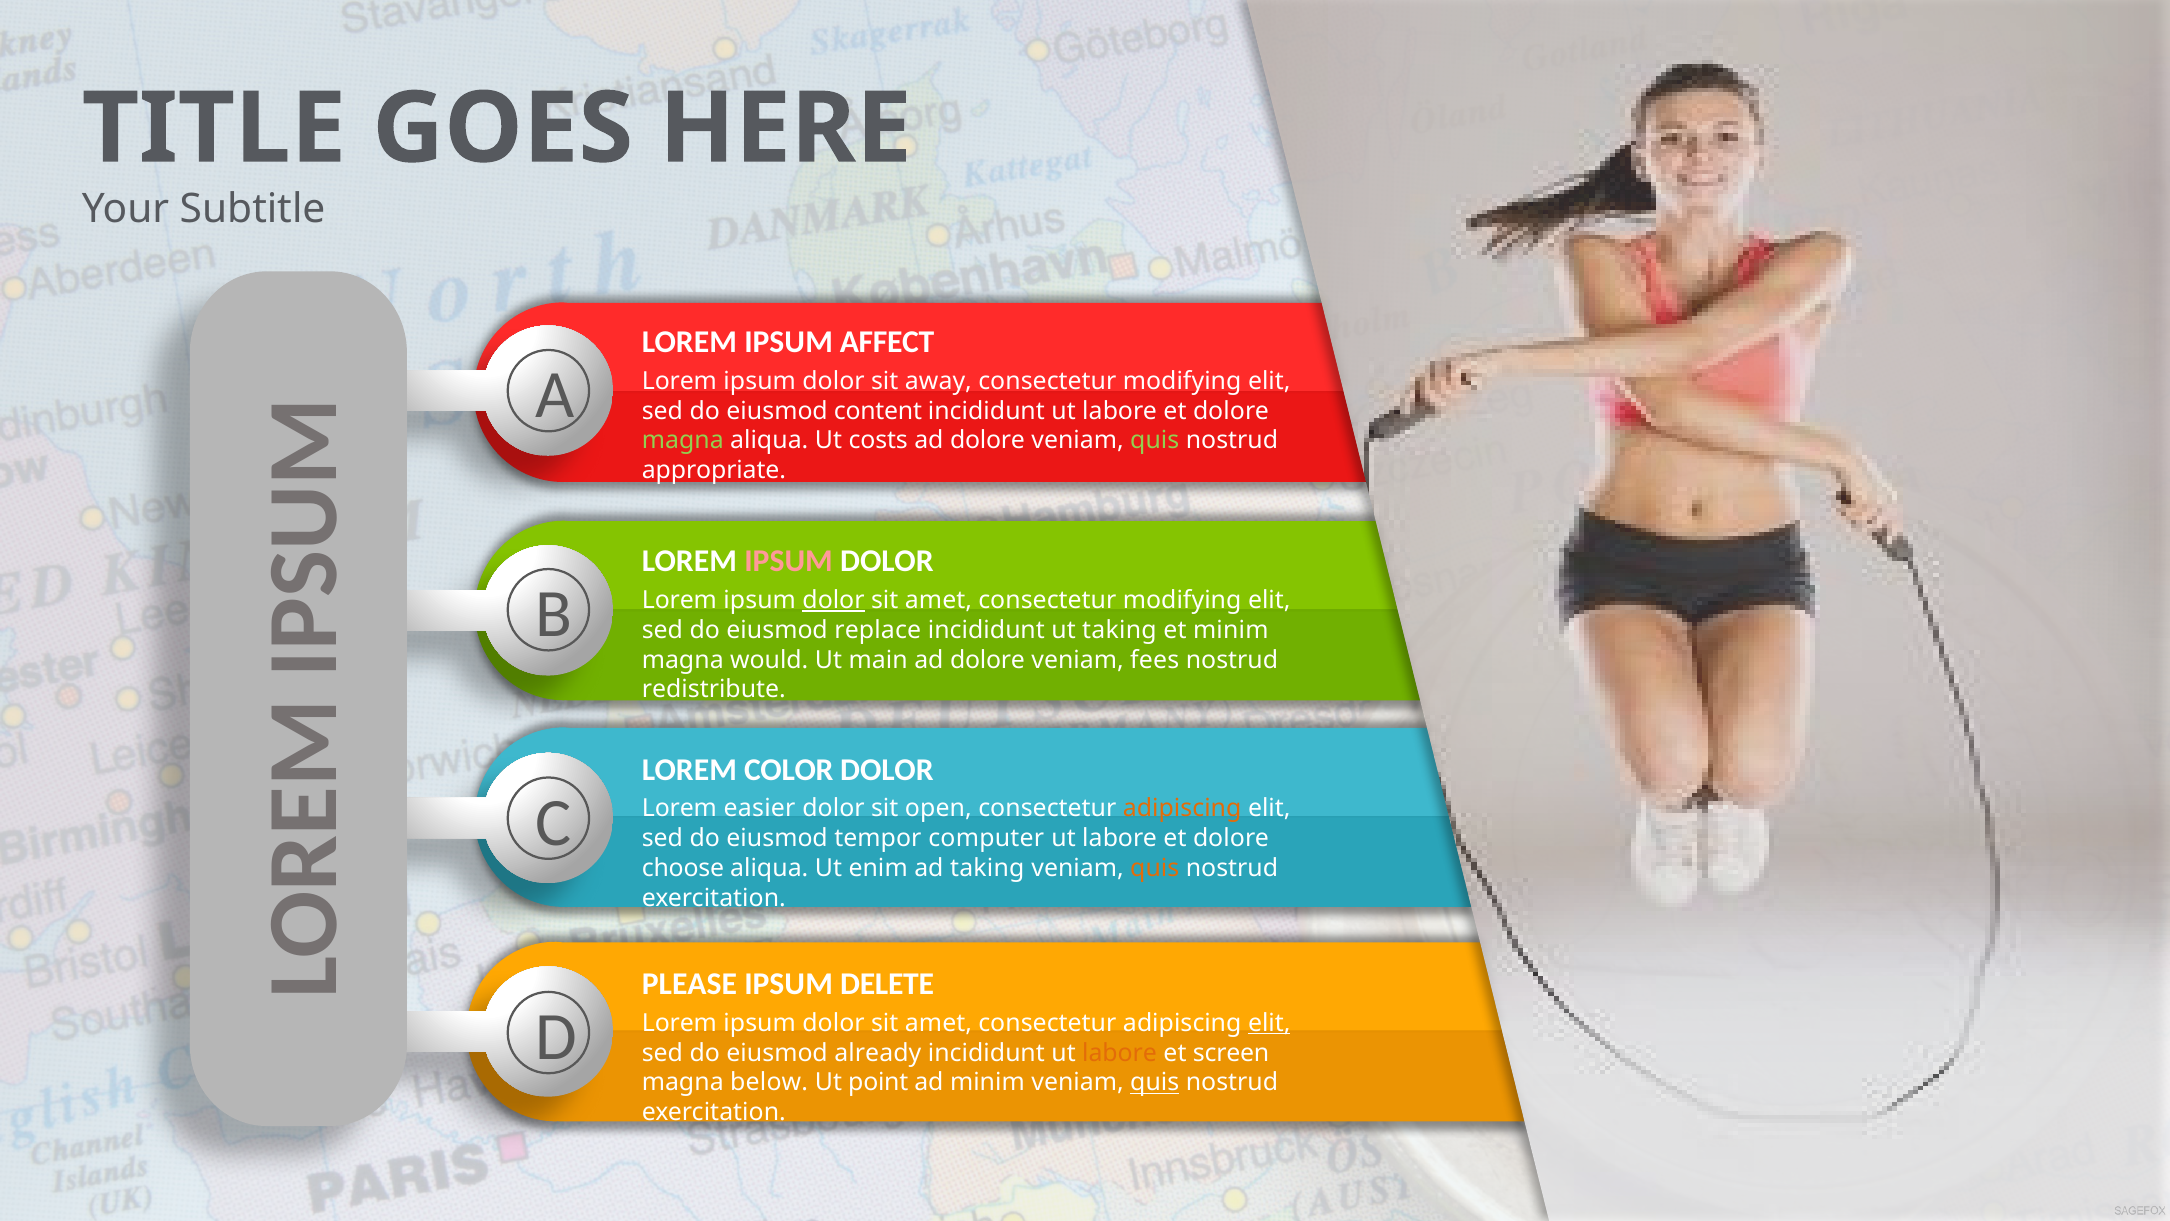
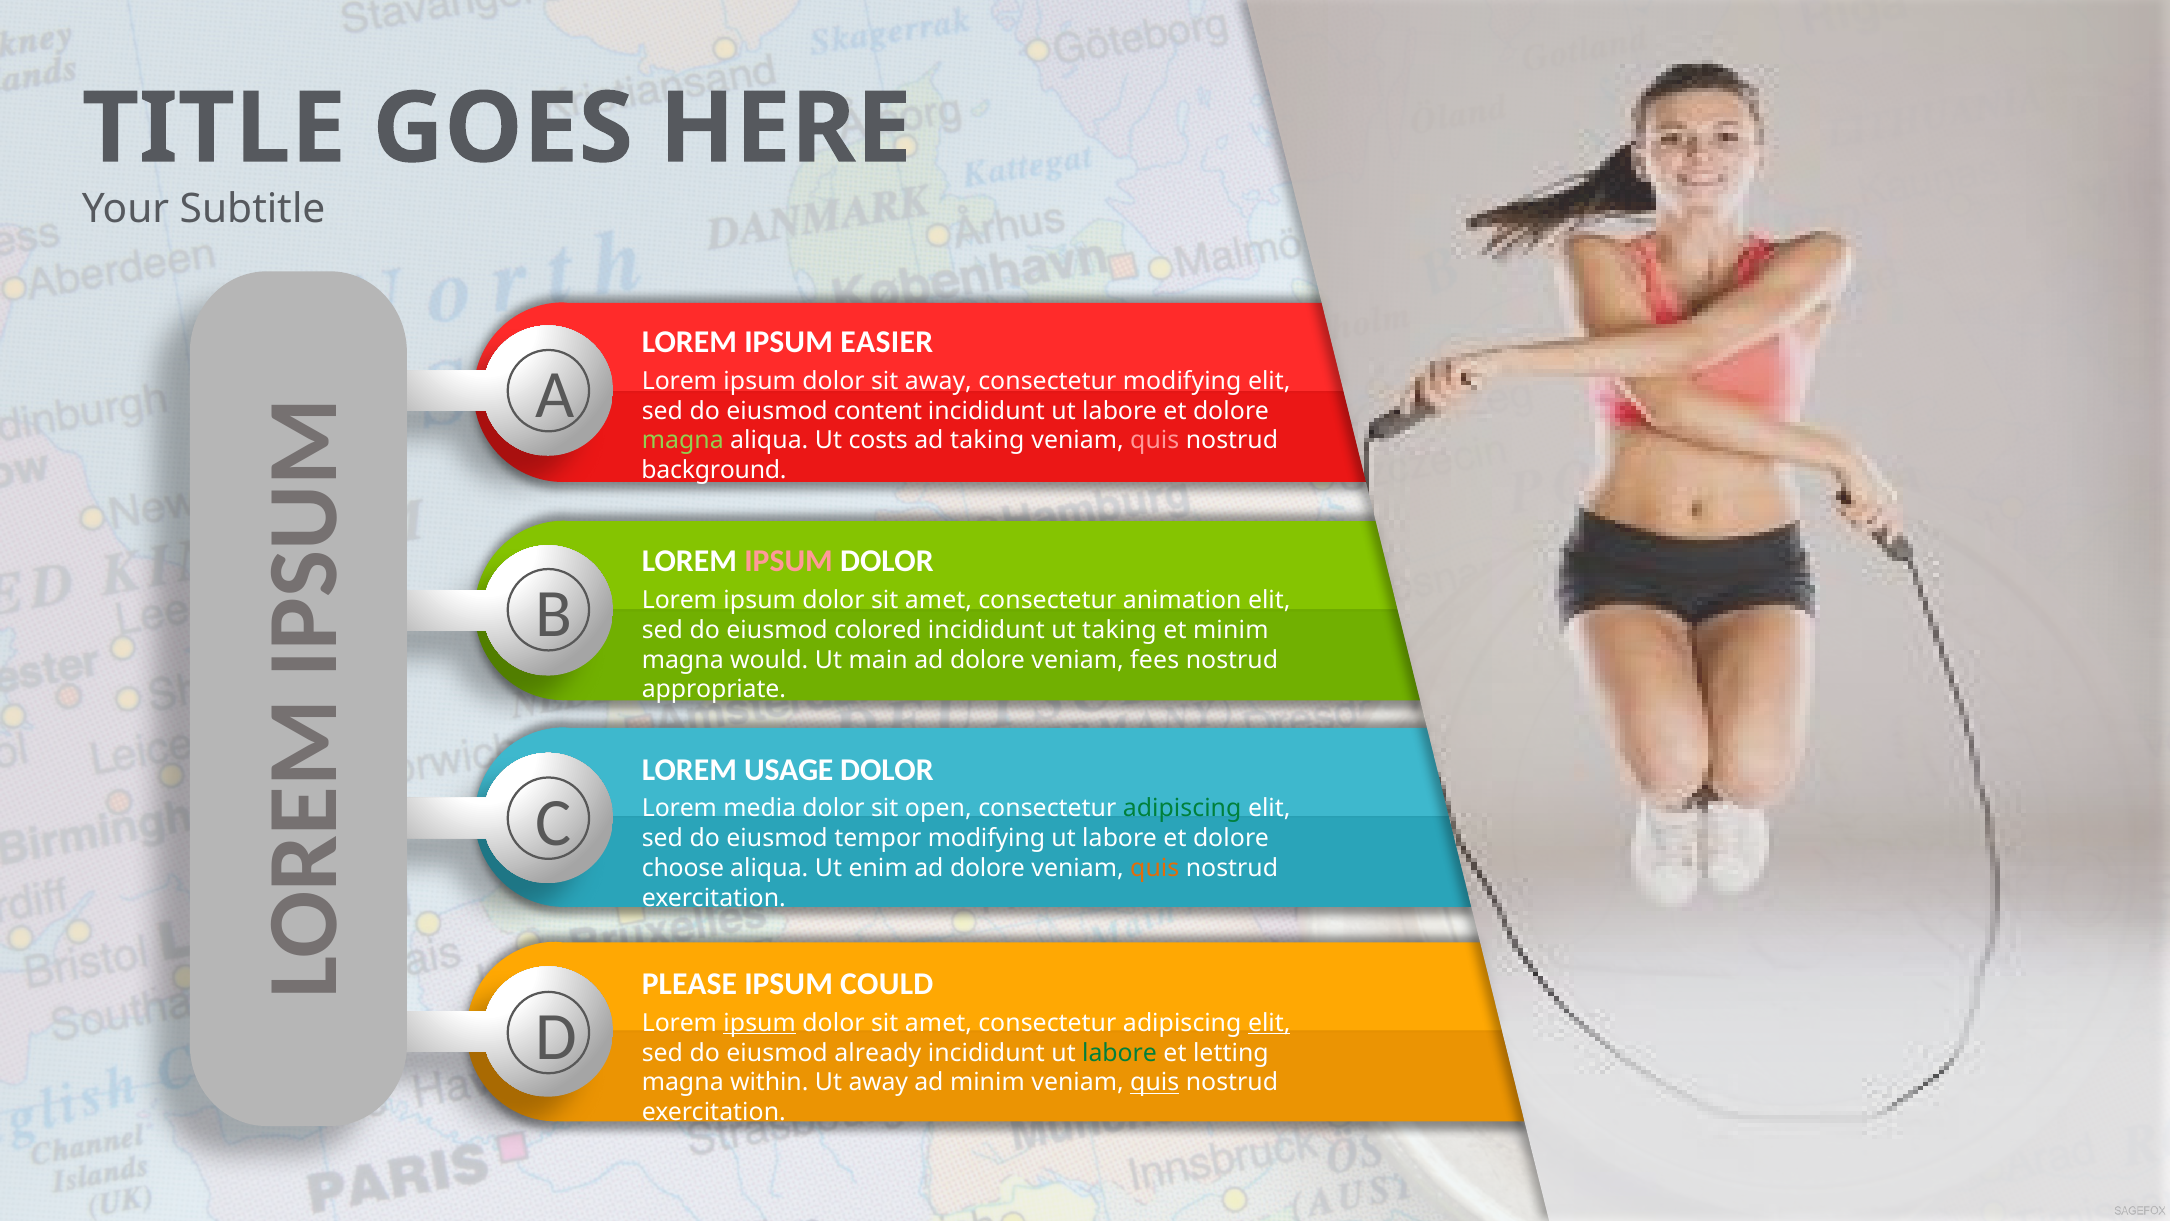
AFFECT: AFFECT -> EASIER
dolore at (988, 441): dolore -> taking
quis at (1155, 441) colour: light green -> pink
appropriate: appropriate -> background
dolor at (834, 600) underline: present -> none
amet consectetur modifying: modifying -> animation
replace: replace -> colored
redistribute: redistribute -> appropriate
COLOR: COLOR -> USAGE
easier: easier -> media
adipiscing at (1182, 808) colour: orange -> green
tempor computer: computer -> modifying
enim ad taking: taking -> dolore
DELETE: DELETE -> COULD
ipsum at (760, 1023) underline: none -> present
labore at (1120, 1052) colour: orange -> green
screen: screen -> letting
below: below -> within
Ut point: point -> away
